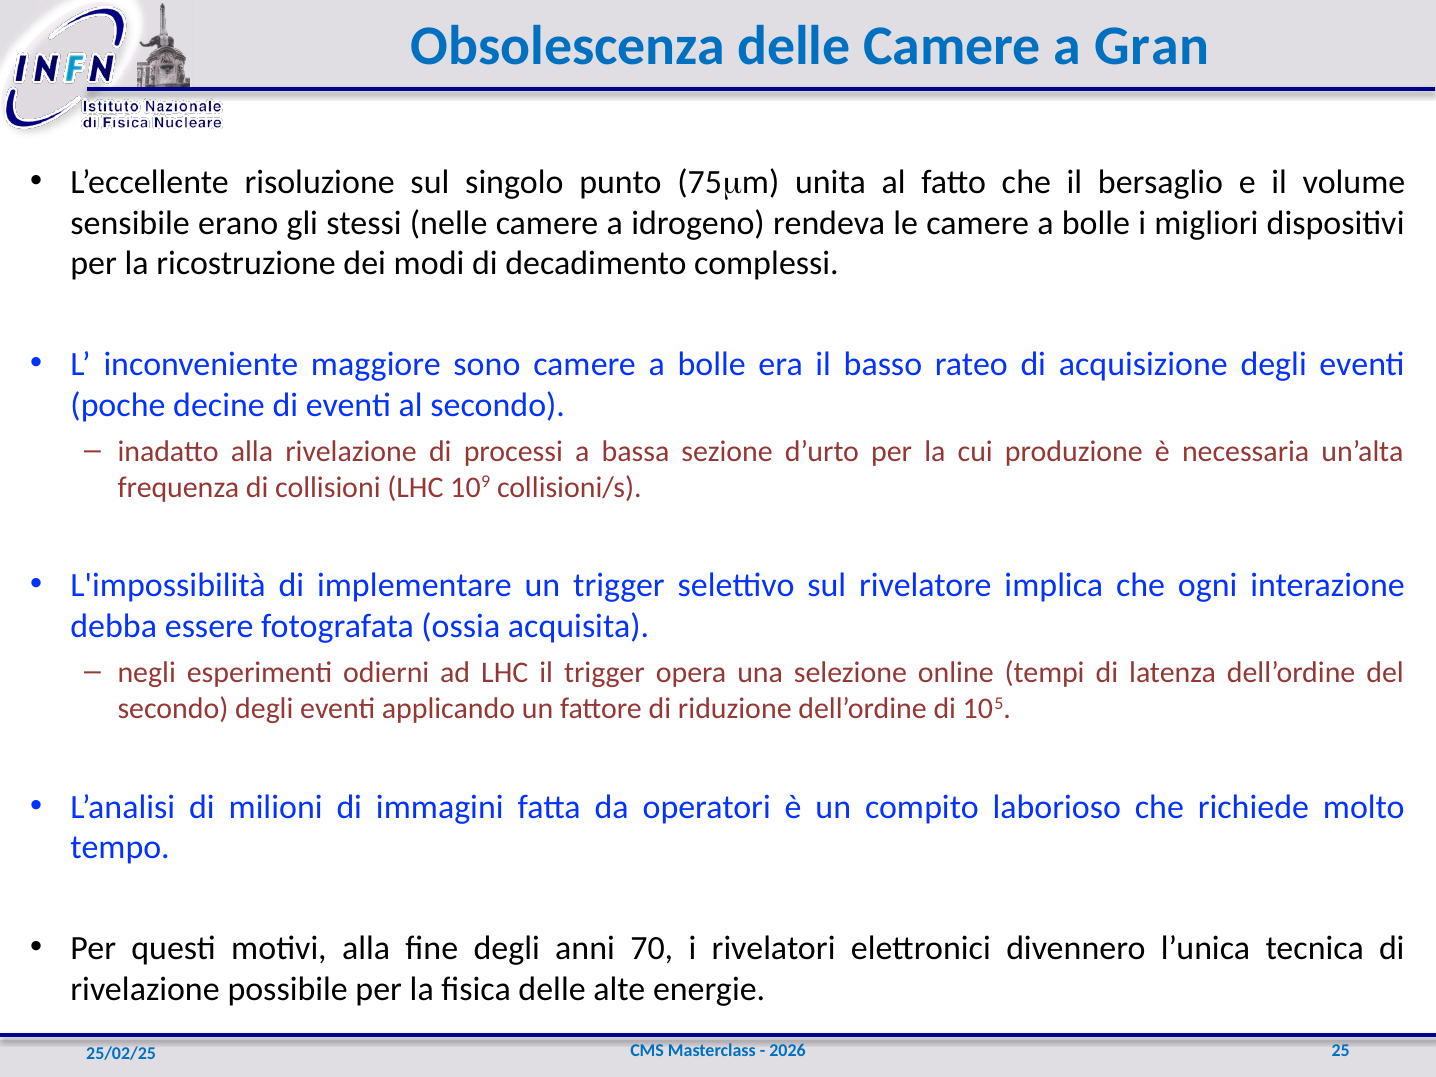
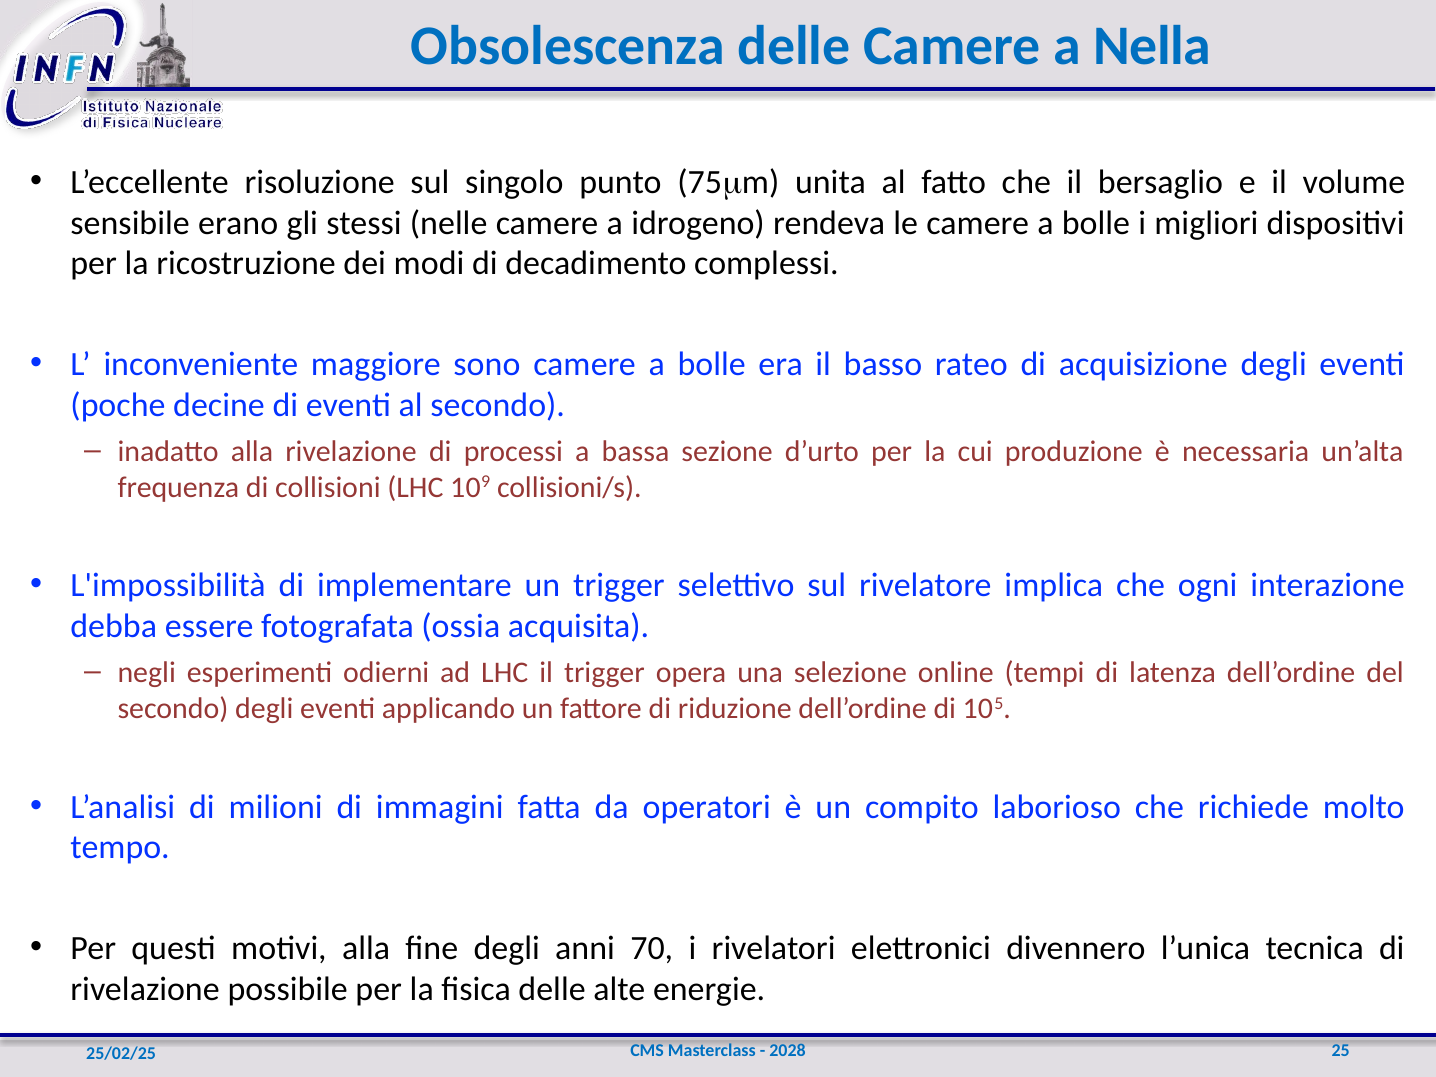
Gran: Gran -> Nella
2026: 2026 -> 2028
